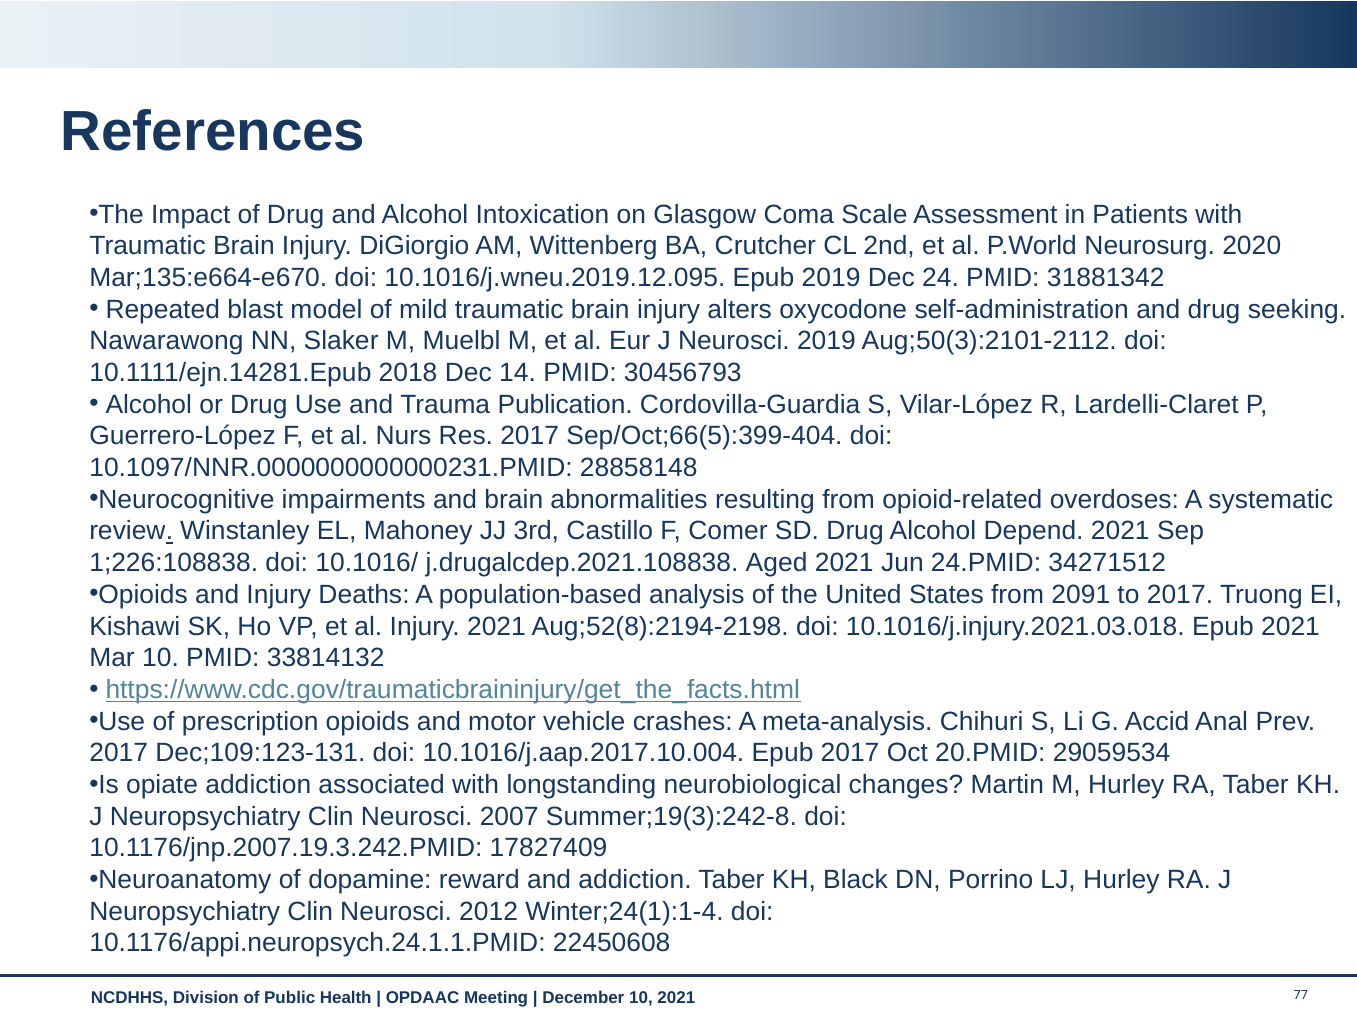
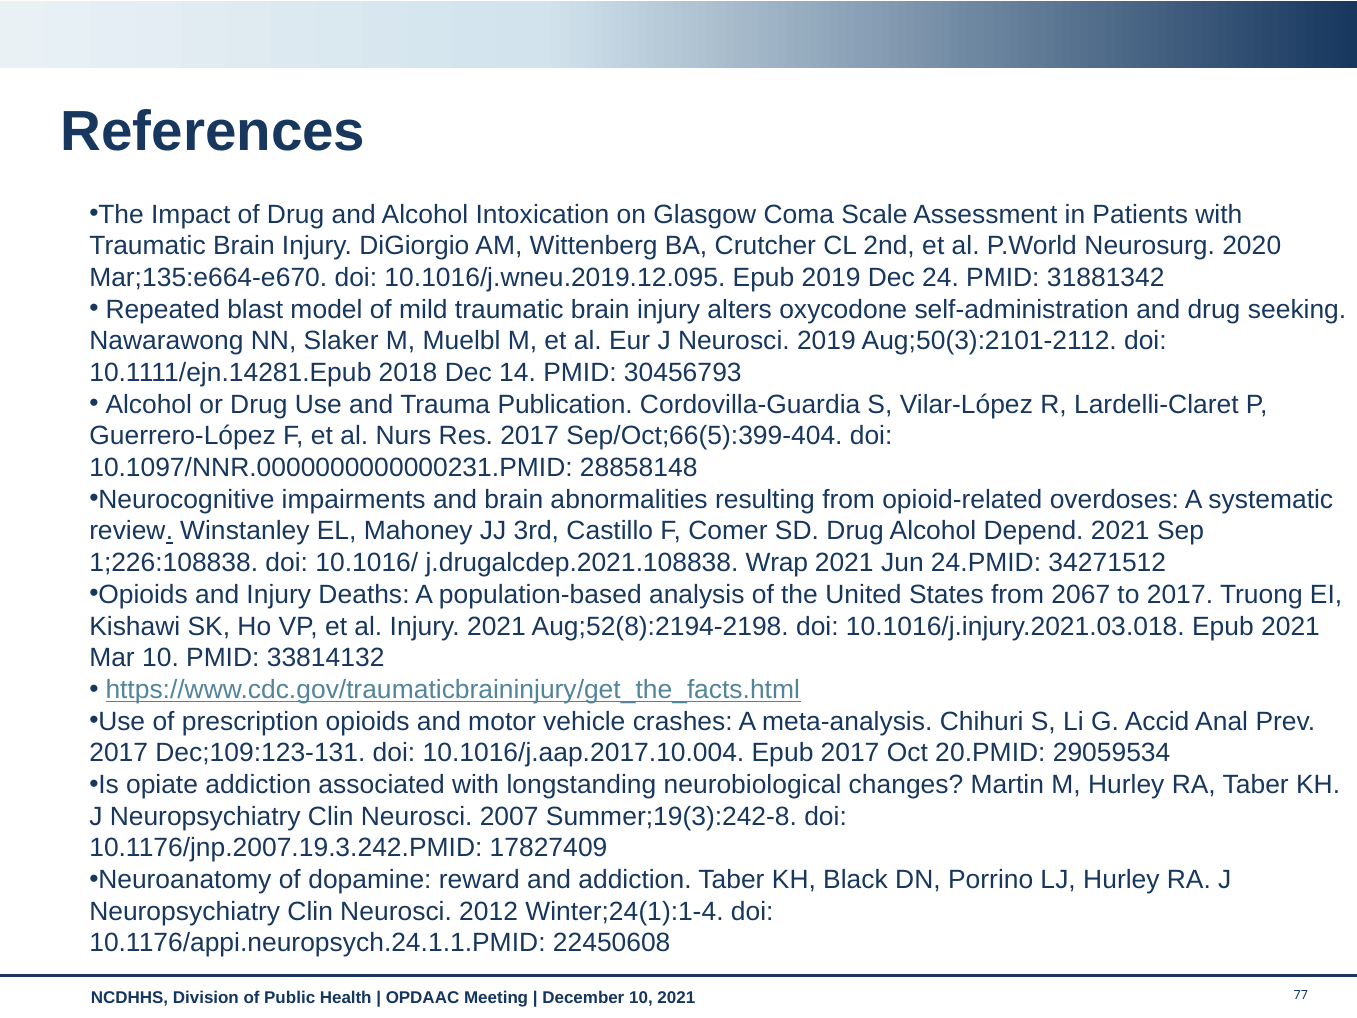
Aged: Aged -> Wrap
2091: 2091 -> 2067
